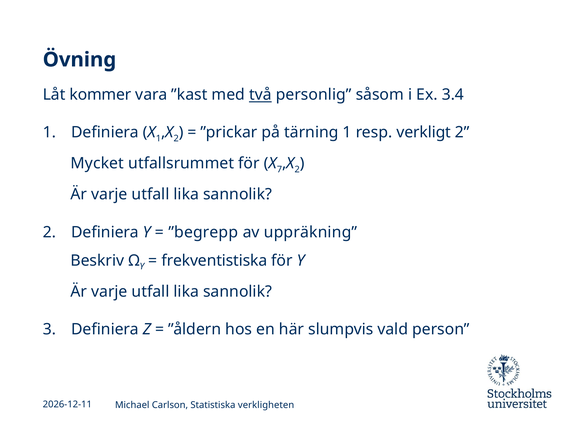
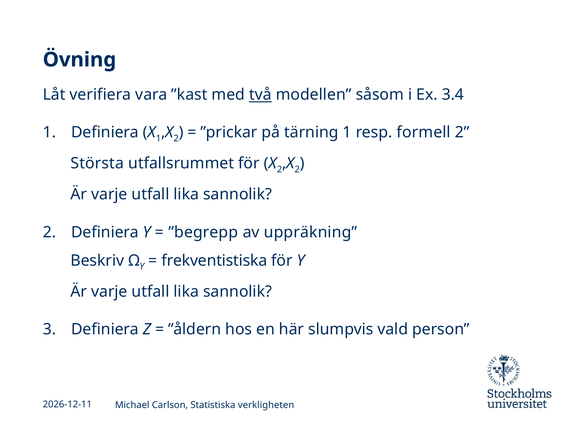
kommer: kommer -> verifiera
personlig: personlig -> modellen
verkligt: verkligt -> formell
Mycket: Mycket -> Största
7 at (280, 170): 7 -> 2
